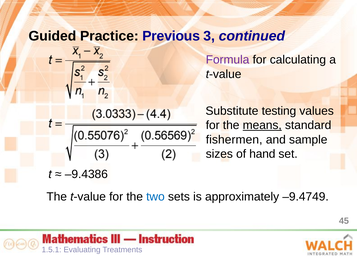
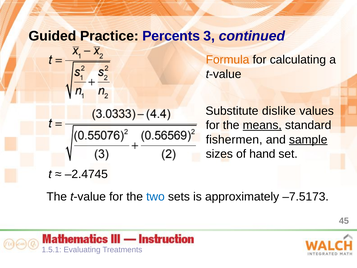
Previous: Previous -> Percents
Formula colour: purple -> orange
testing: testing -> dislike
sample underline: none -> present
–9.4386: –9.4386 -> –2.4745
–9.4749: –9.4749 -> –7.5173
